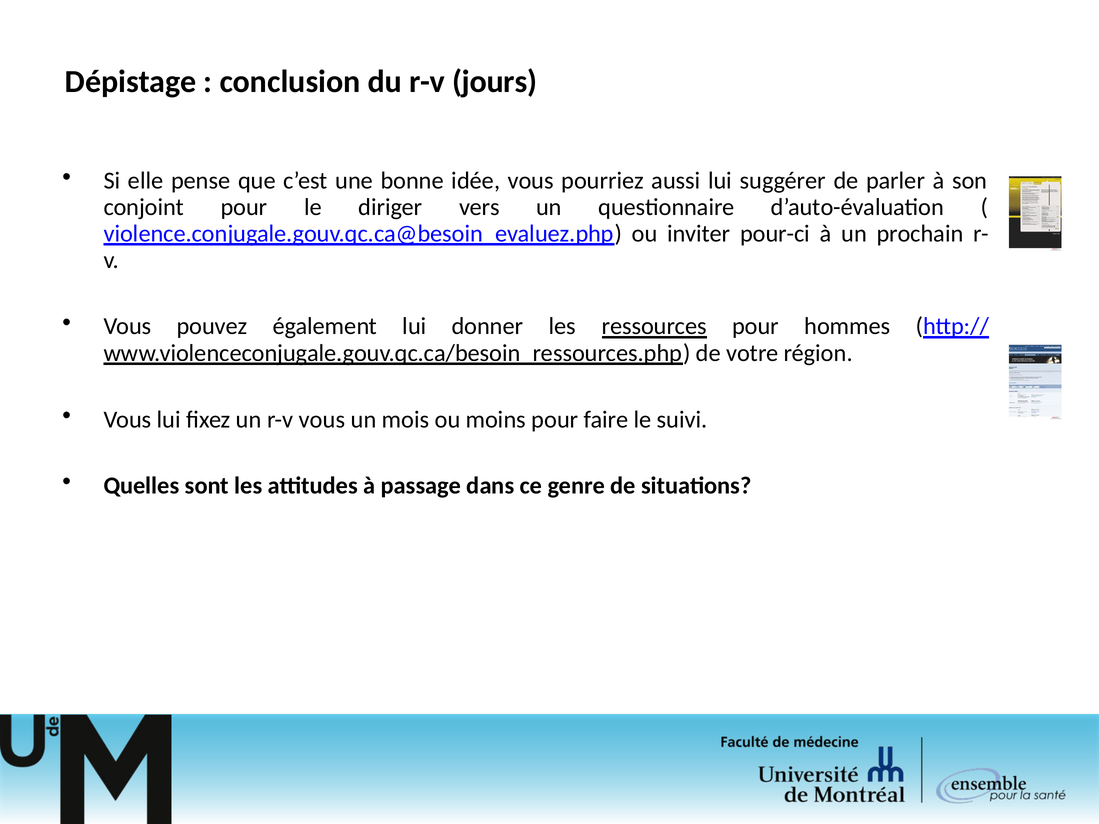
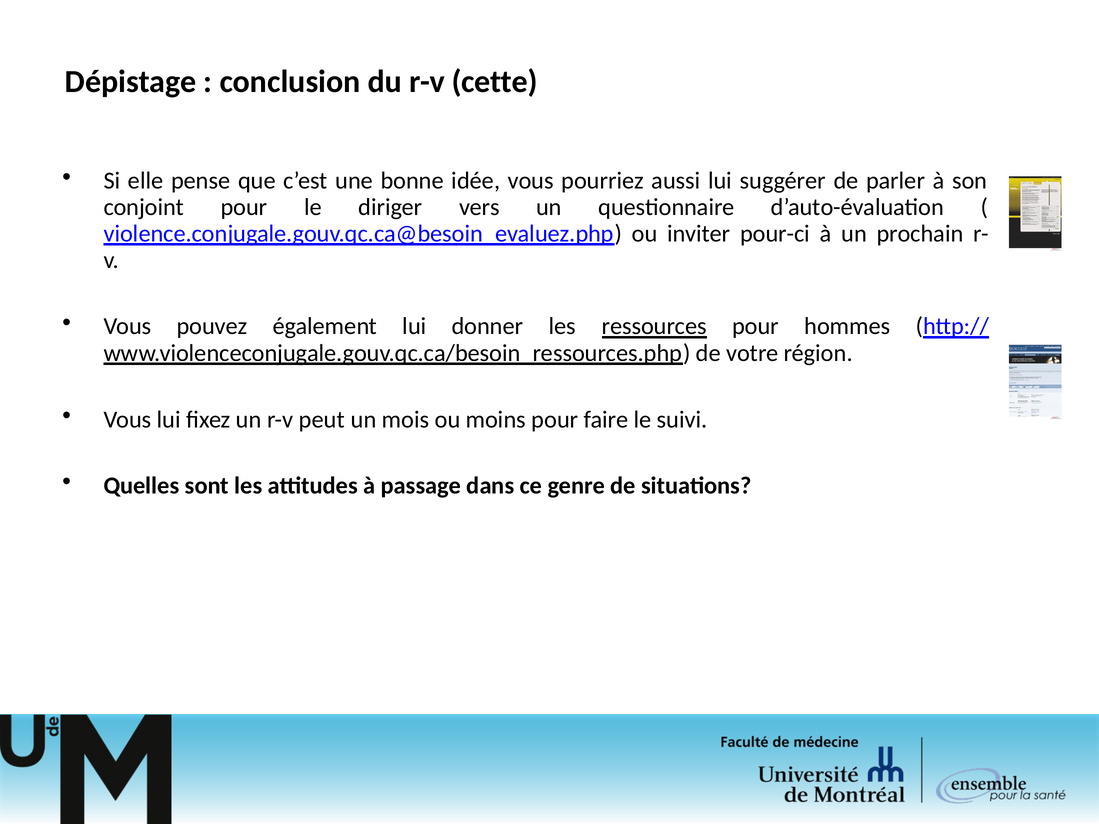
jours: jours -> cette
r-v vous: vous -> peut
